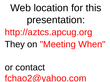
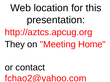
When: When -> Home
